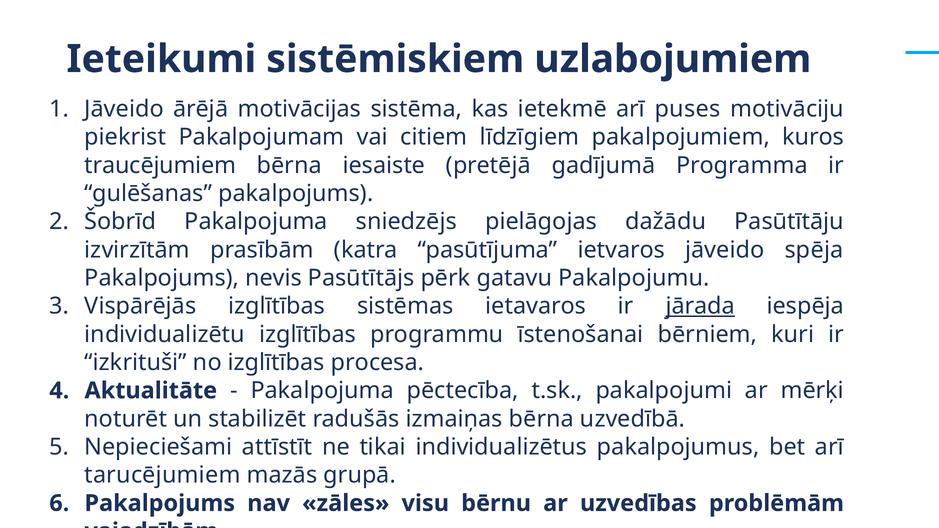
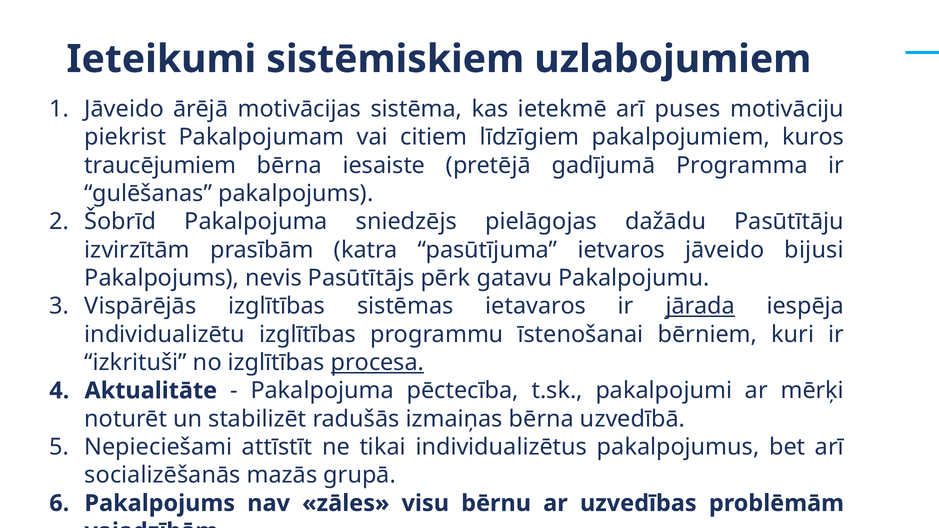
spēja: spēja -> bijusi
procesa underline: none -> present
tarucējumiem: tarucējumiem -> socializēšanās
